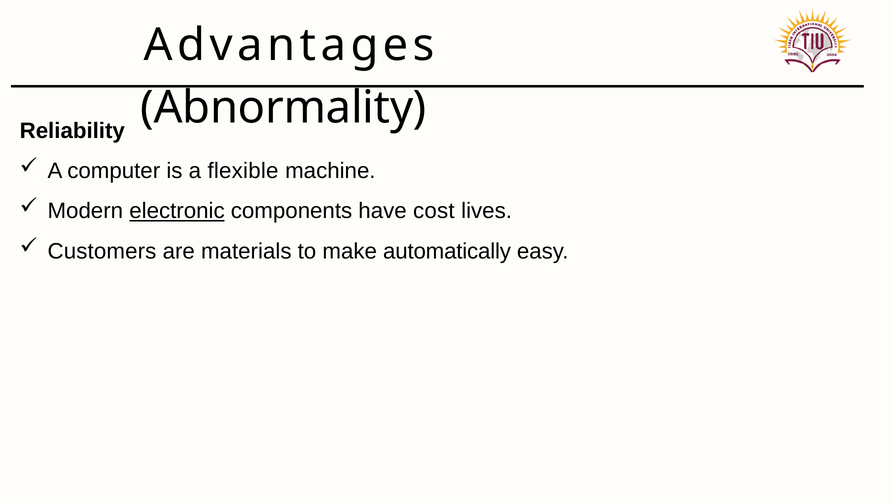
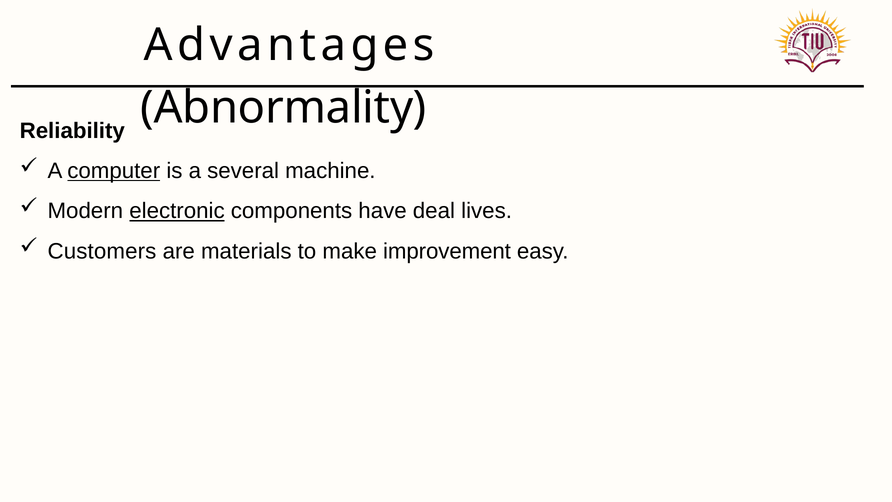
computer underline: none -> present
flexible: flexible -> several
cost: cost -> deal
automatically: automatically -> improvement
